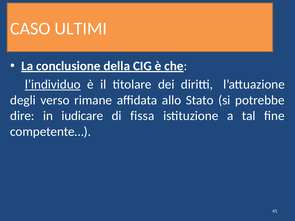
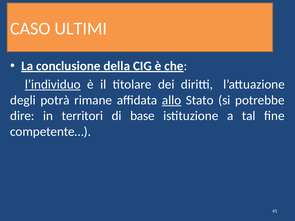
verso: verso -> potrà
allo underline: none -> present
iudicare: iudicare -> territori
fissa: fissa -> base
